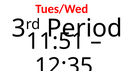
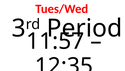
11:51: 11:51 -> 11:57
